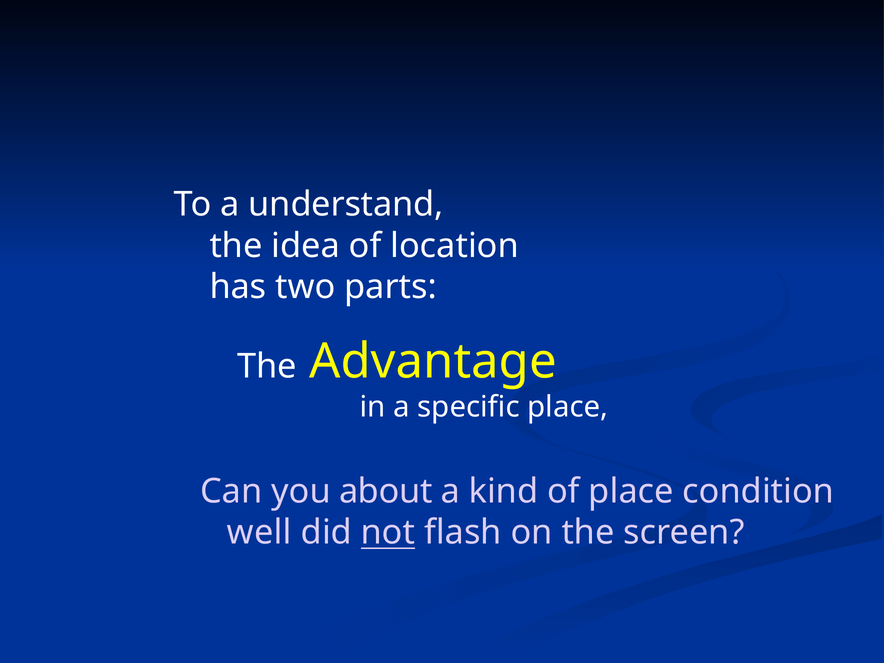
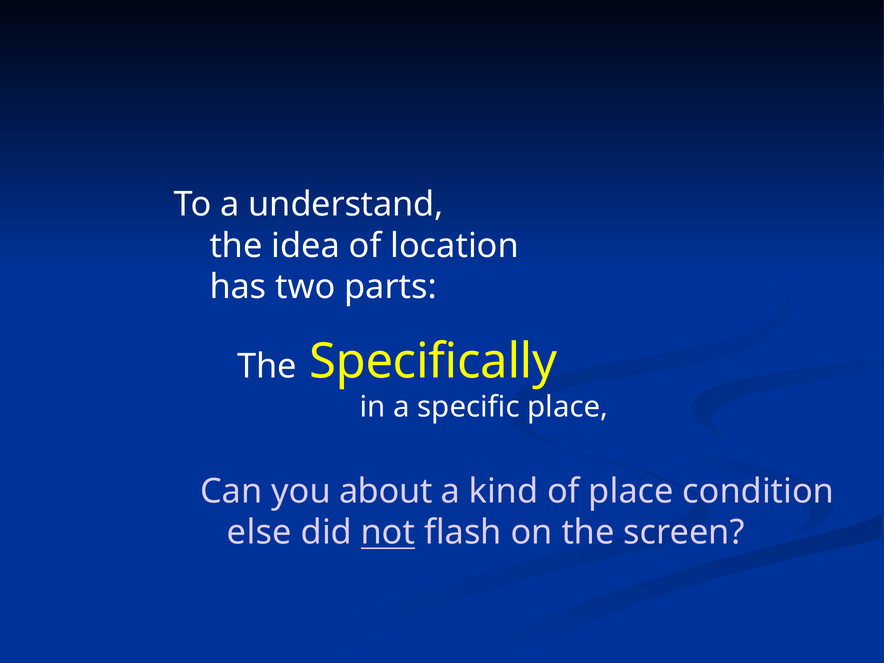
Advantage: Advantage -> Specifically
well: well -> else
